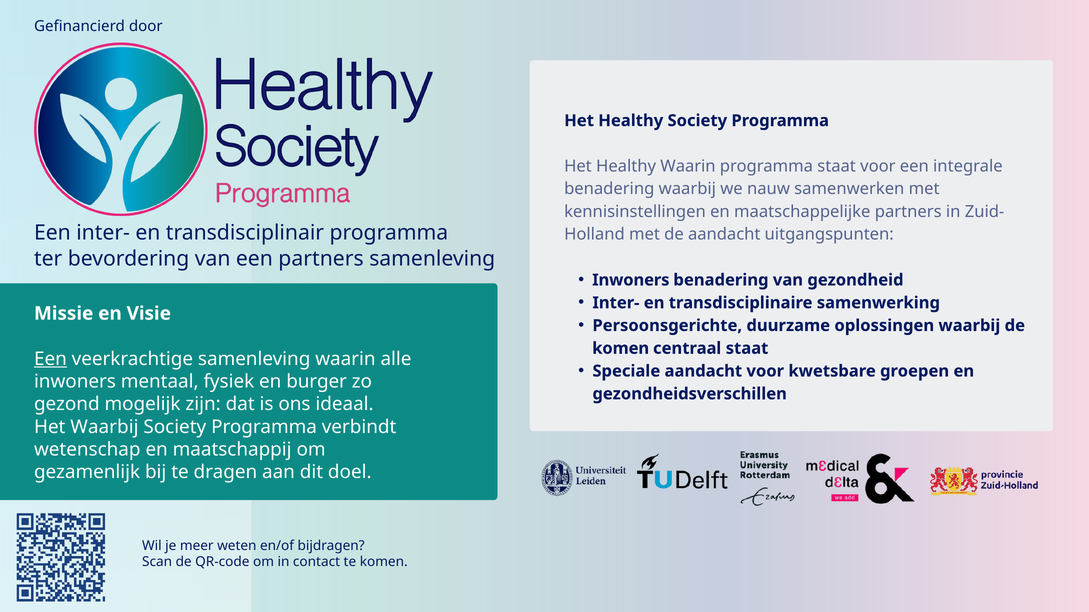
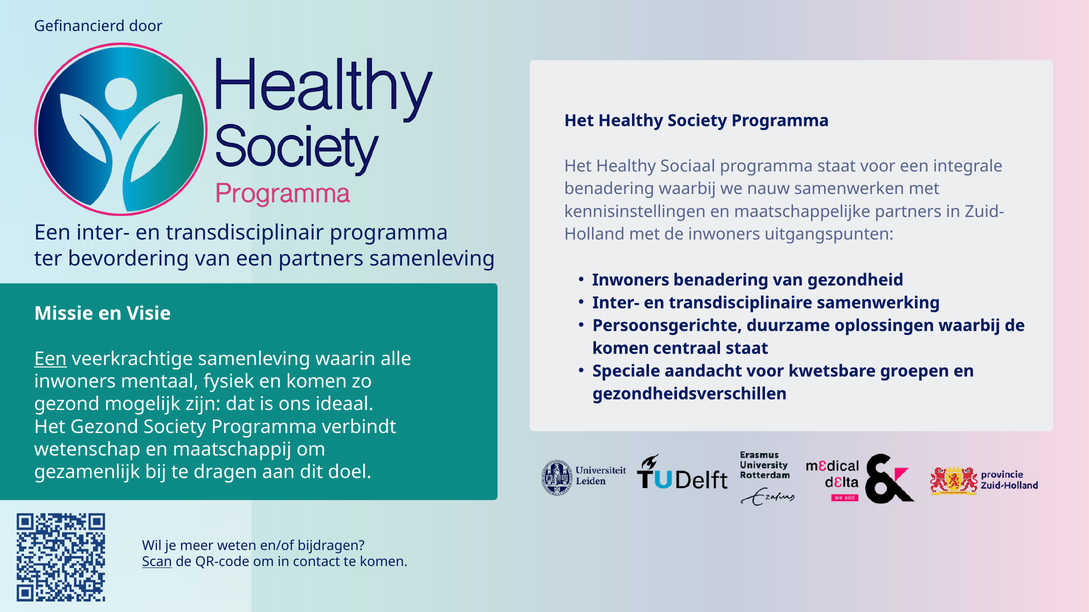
Healthy Waarin: Waarin -> Sociaal
de aandacht: aandacht -> inwoners
en burger: burger -> komen
Het Waarbij: Waarbij -> Gezond
Scan underline: none -> present
